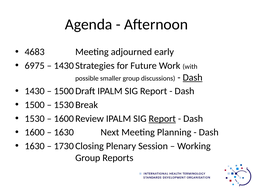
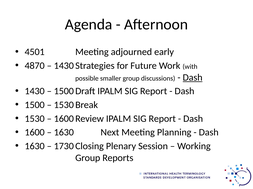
4683: 4683 -> 4501
6975: 6975 -> 4870
Report at (162, 119) underline: present -> none
